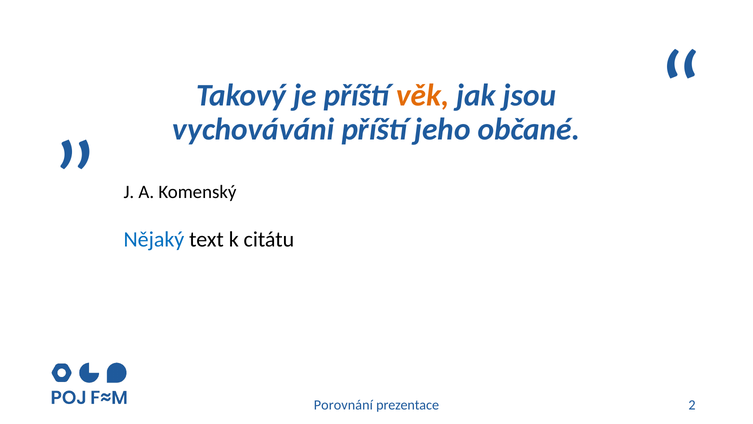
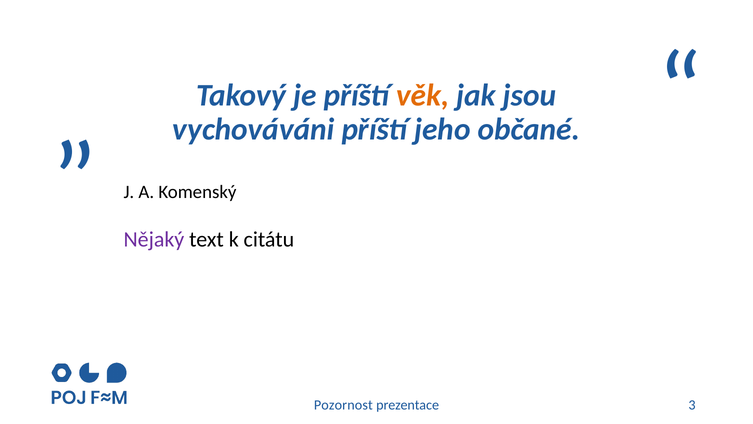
Nějaký colour: blue -> purple
Porovnání: Porovnání -> Pozornost
2: 2 -> 3
